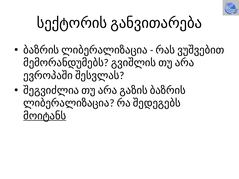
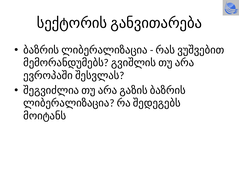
მოიტანს underline: present -> none
